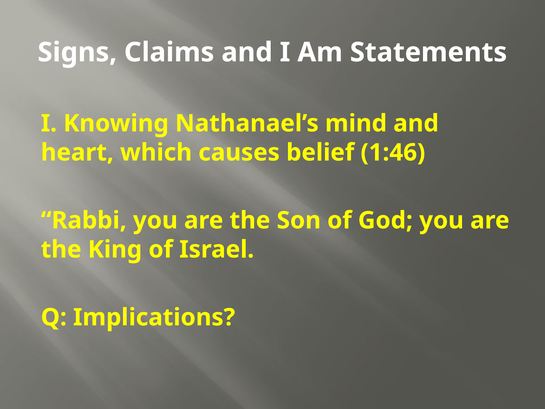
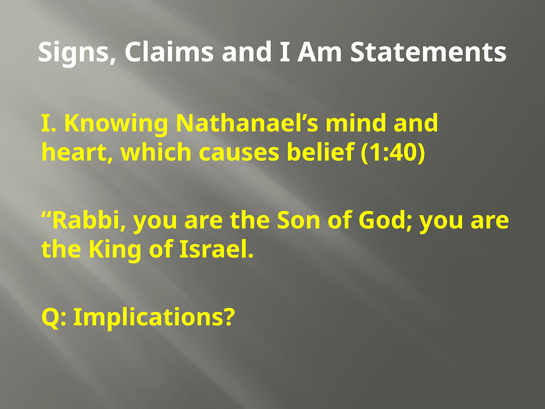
1:46: 1:46 -> 1:40
